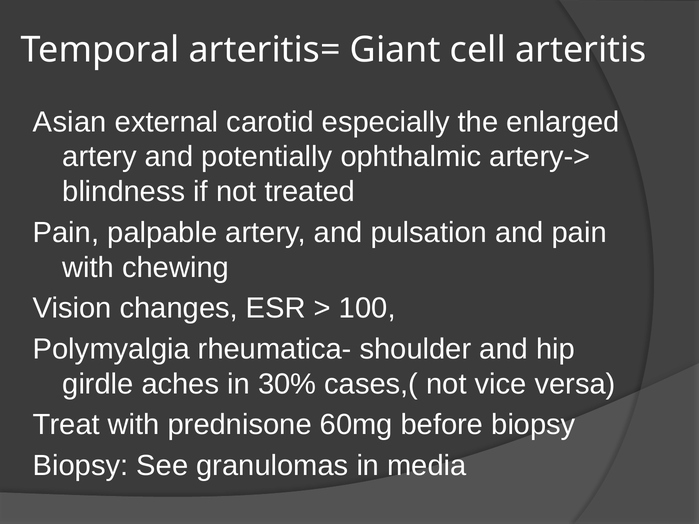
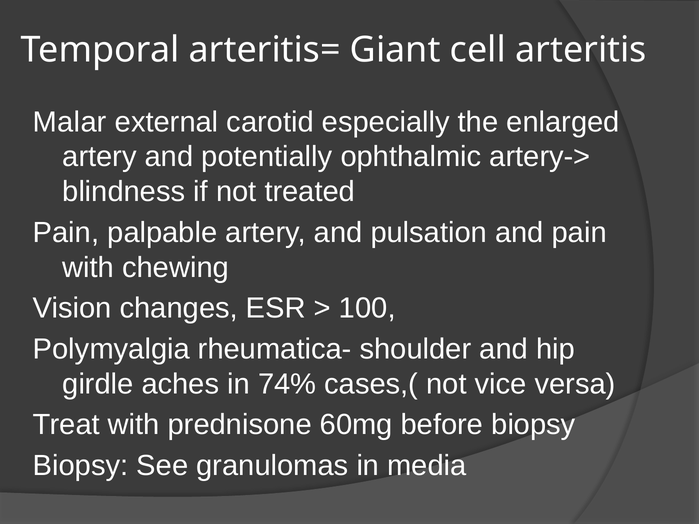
Asian: Asian -> Malar
30%: 30% -> 74%
